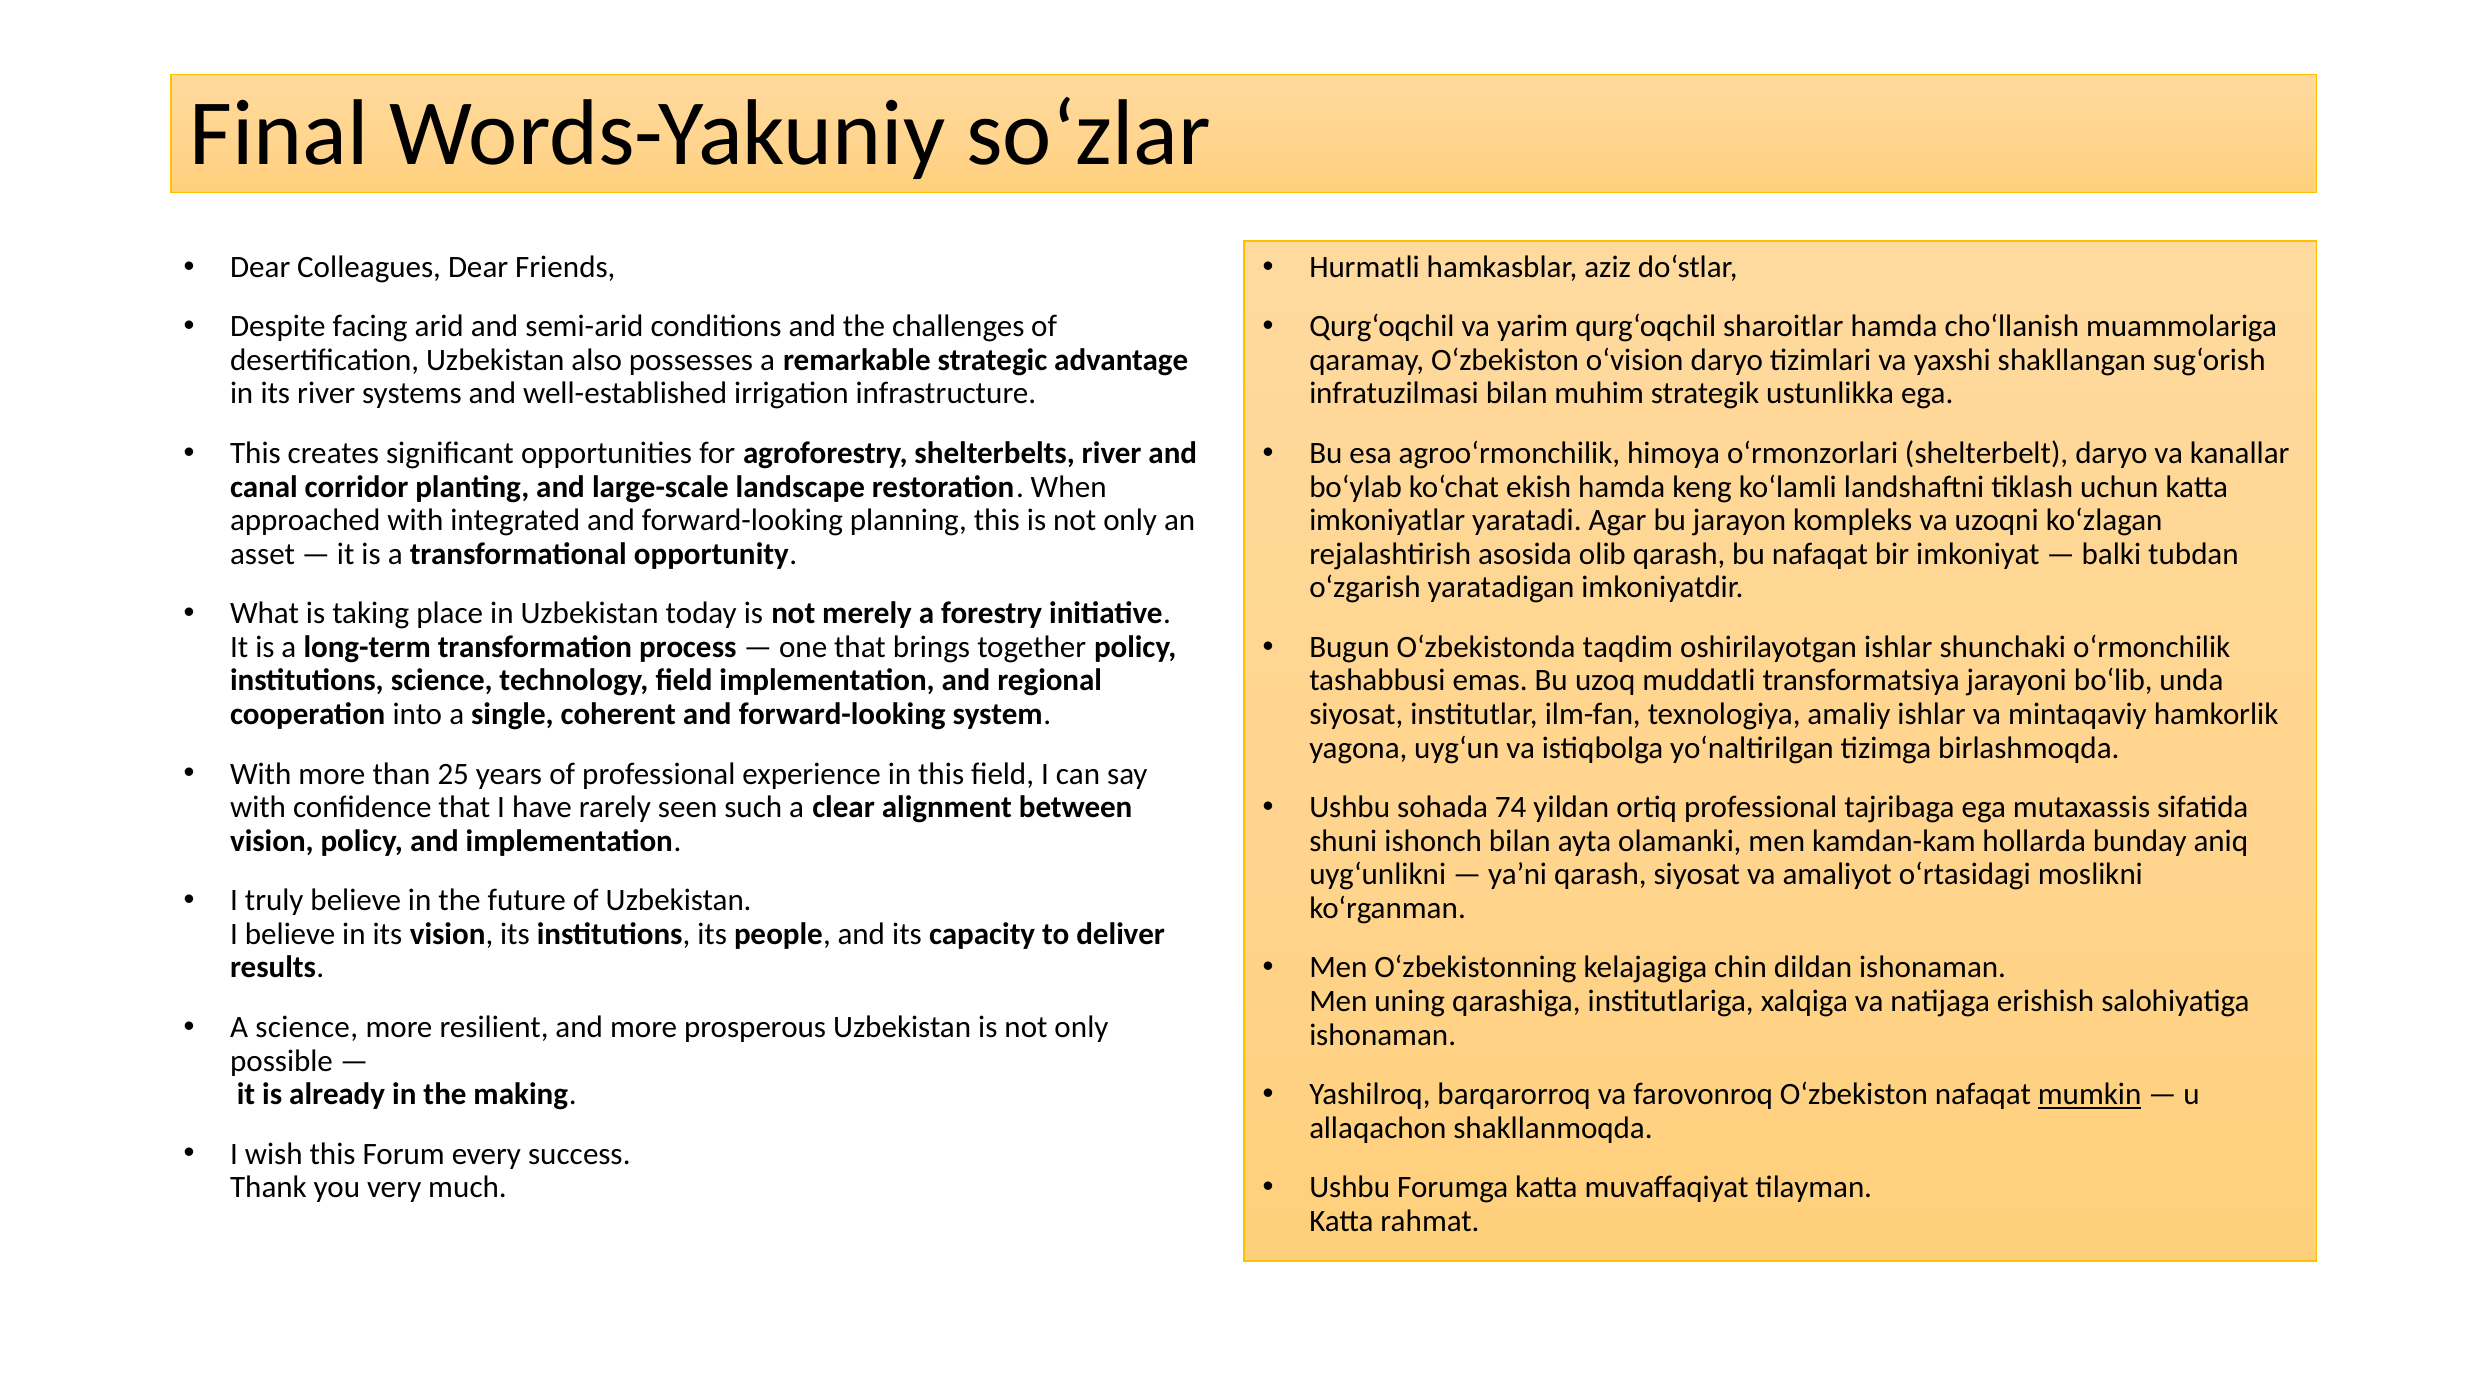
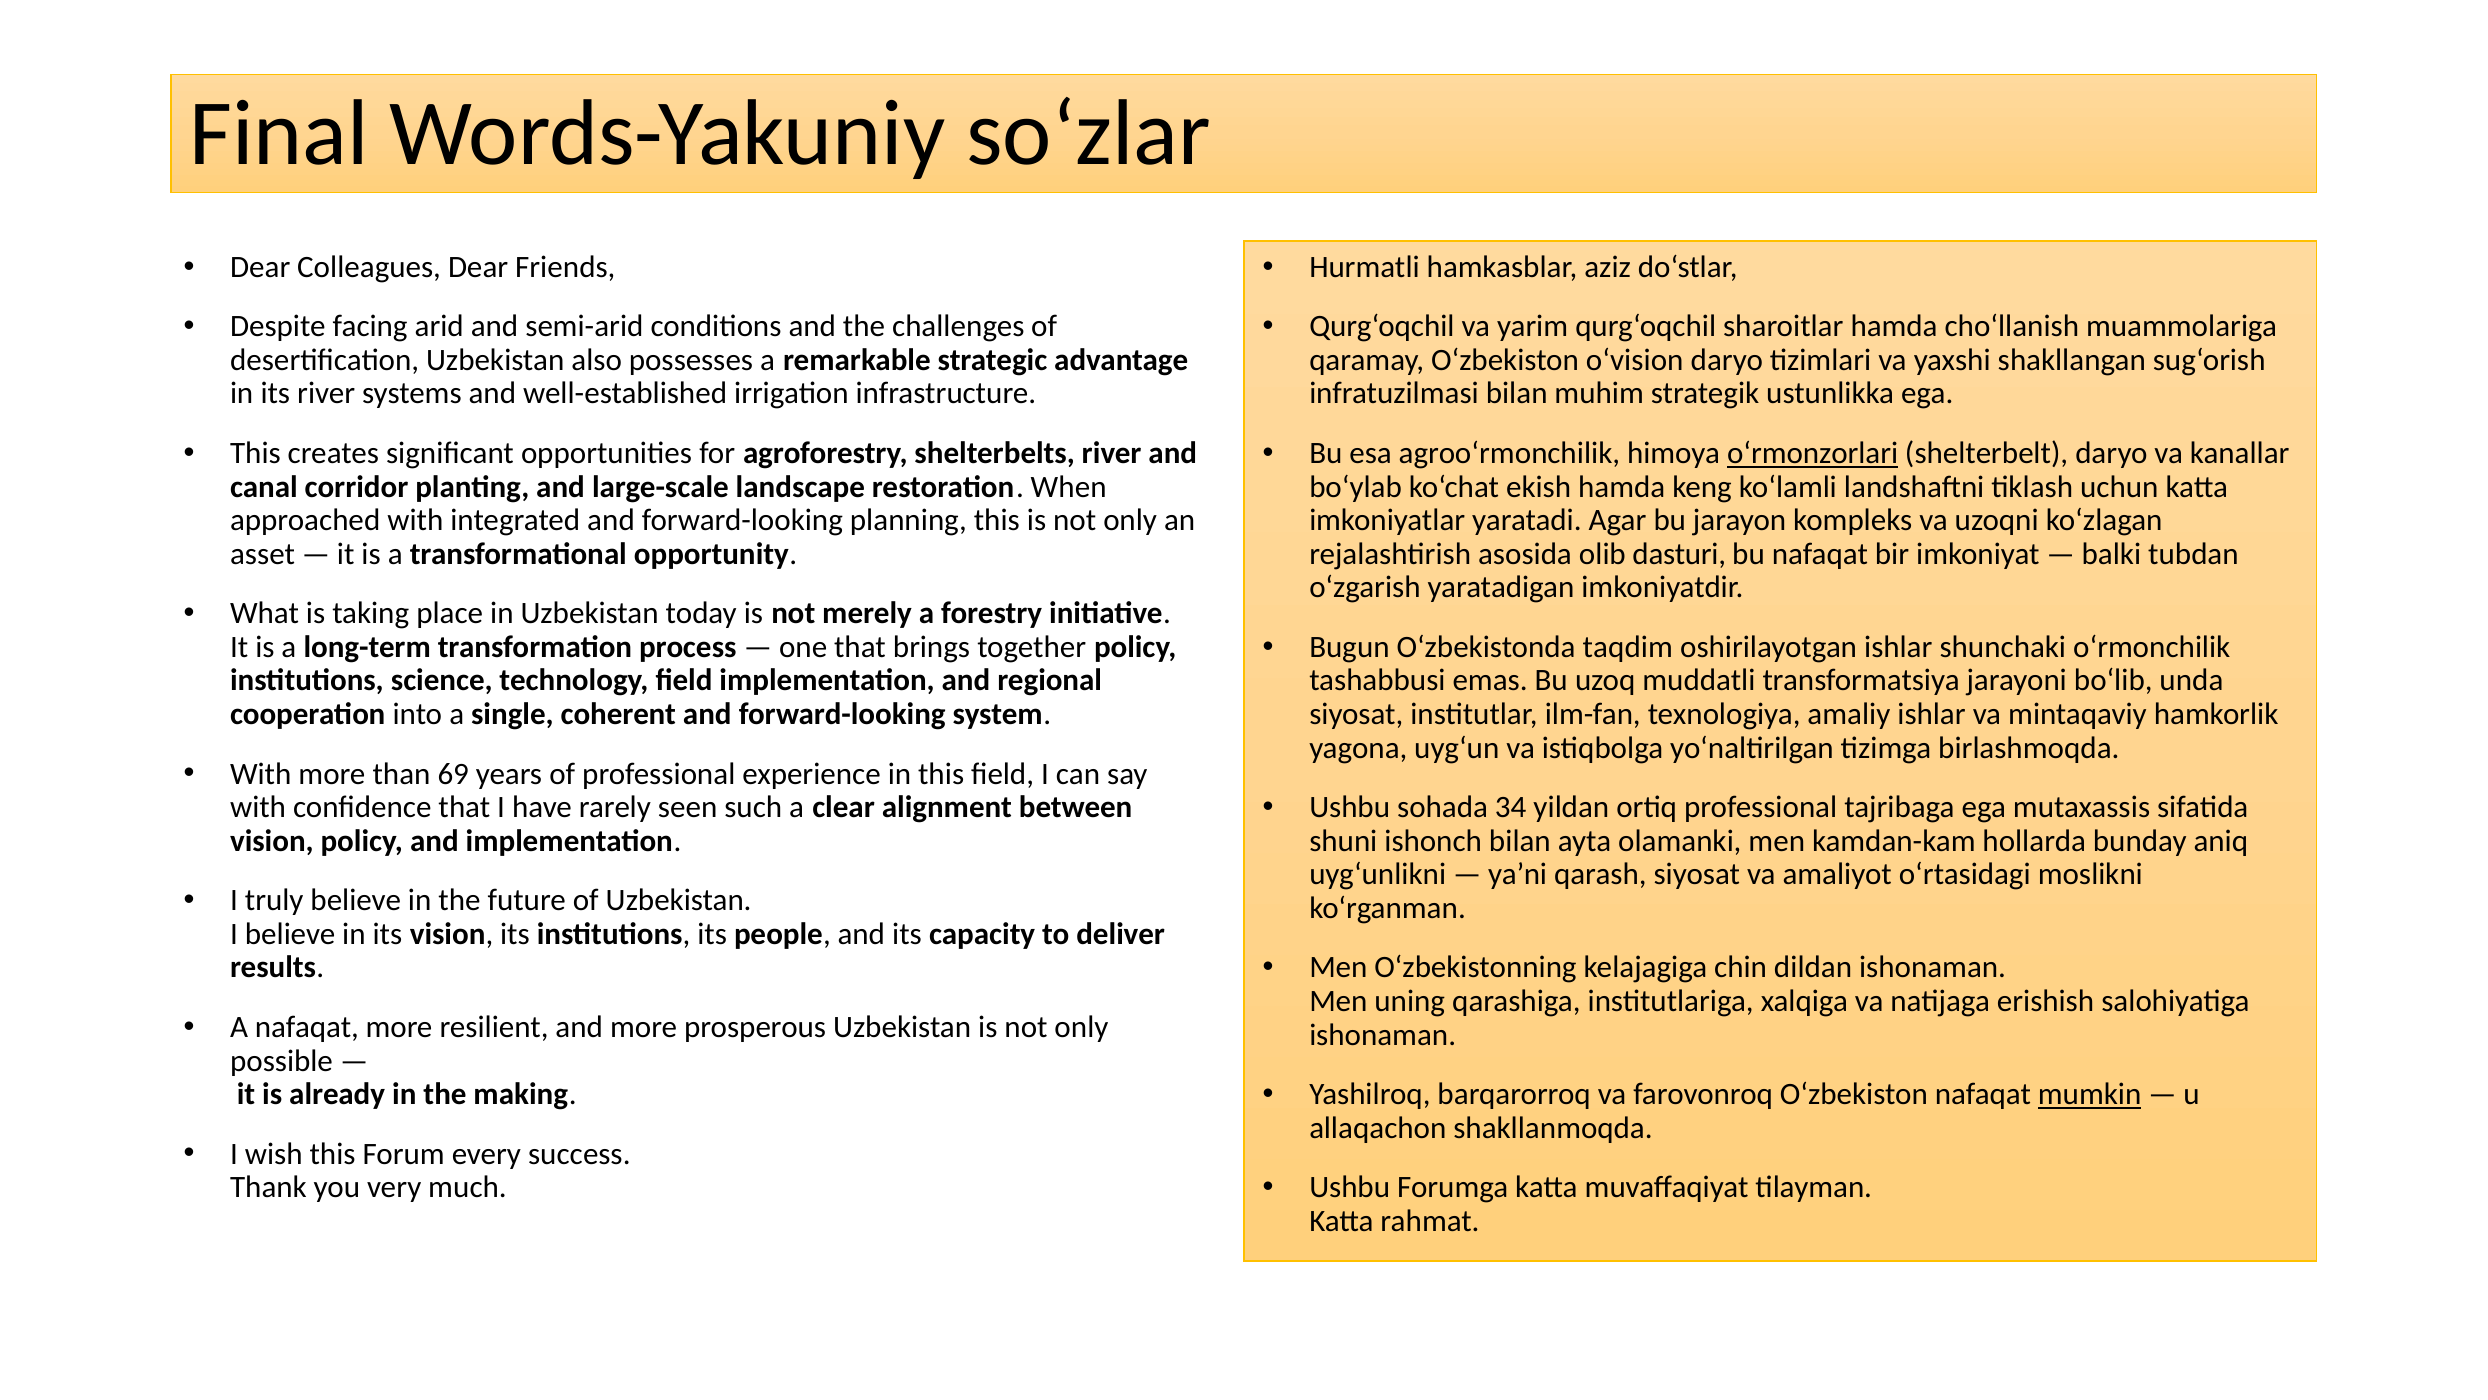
o‘rmonzorlari underline: none -> present
olib qarash: qarash -> dasturi
25: 25 -> 69
74: 74 -> 34
A science: science -> nafaqat
